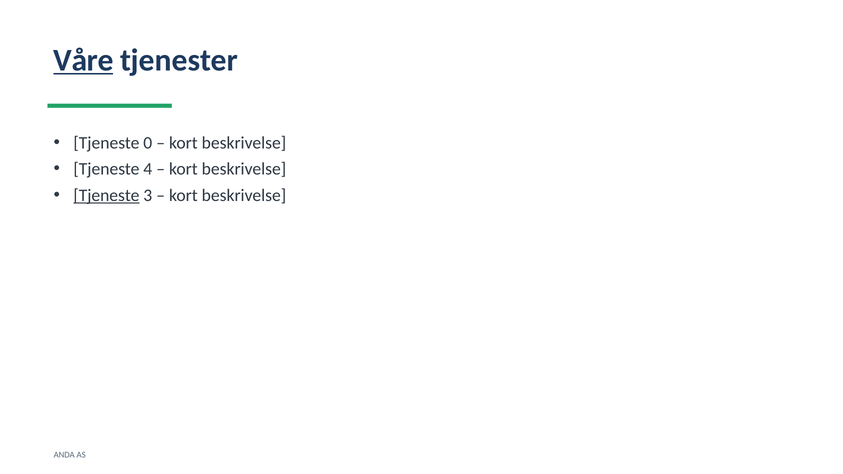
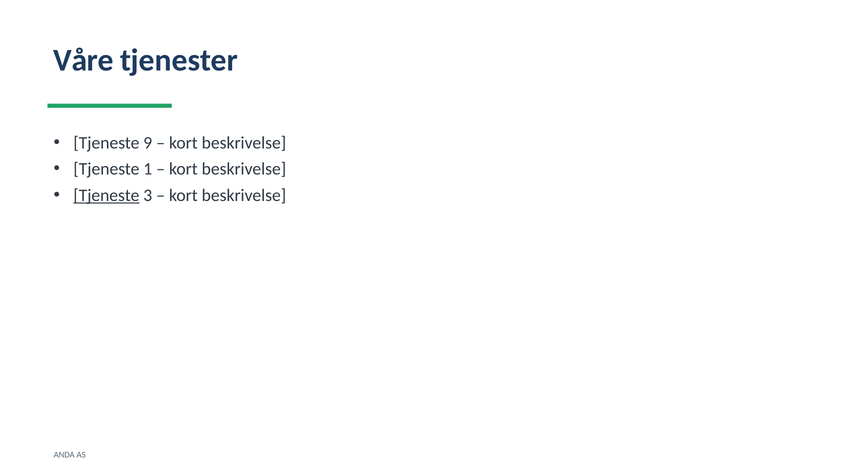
Våre underline: present -> none
0: 0 -> 9
4: 4 -> 1
